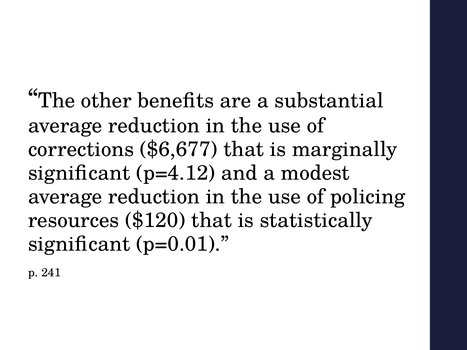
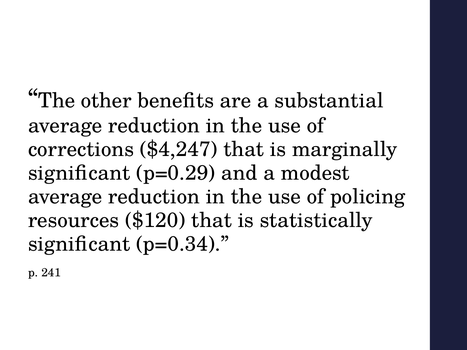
$6,677: $6,677 -> $4,247
p=4.12: p=4.12 -> p=0.29
p=0.01: p=0.01 -> p=0.34
